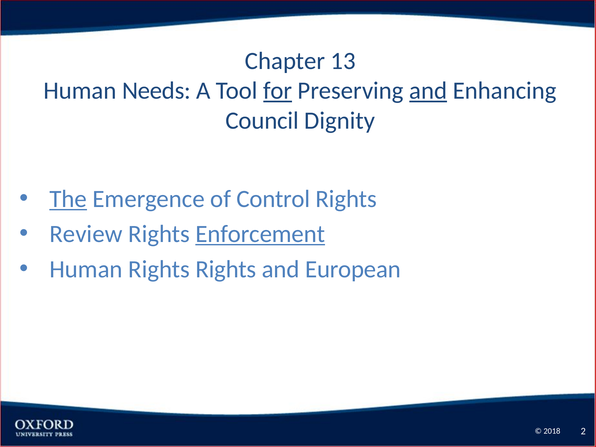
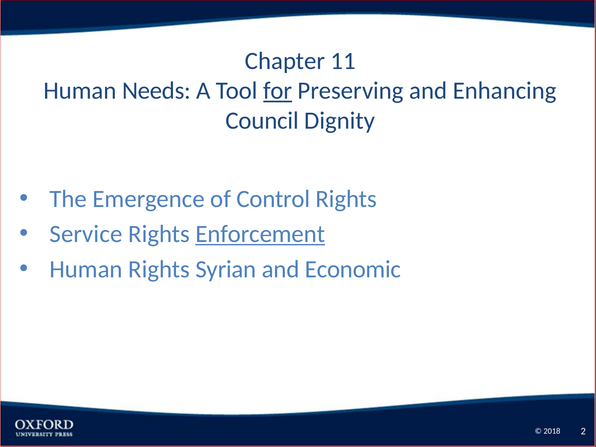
13: 13 -> 11
and at (428, 91) underline: present -> none
The underline: present -> none
Review: Review -> Service
Rights Rights: Rights -> Syrian
European: European -> Economic
